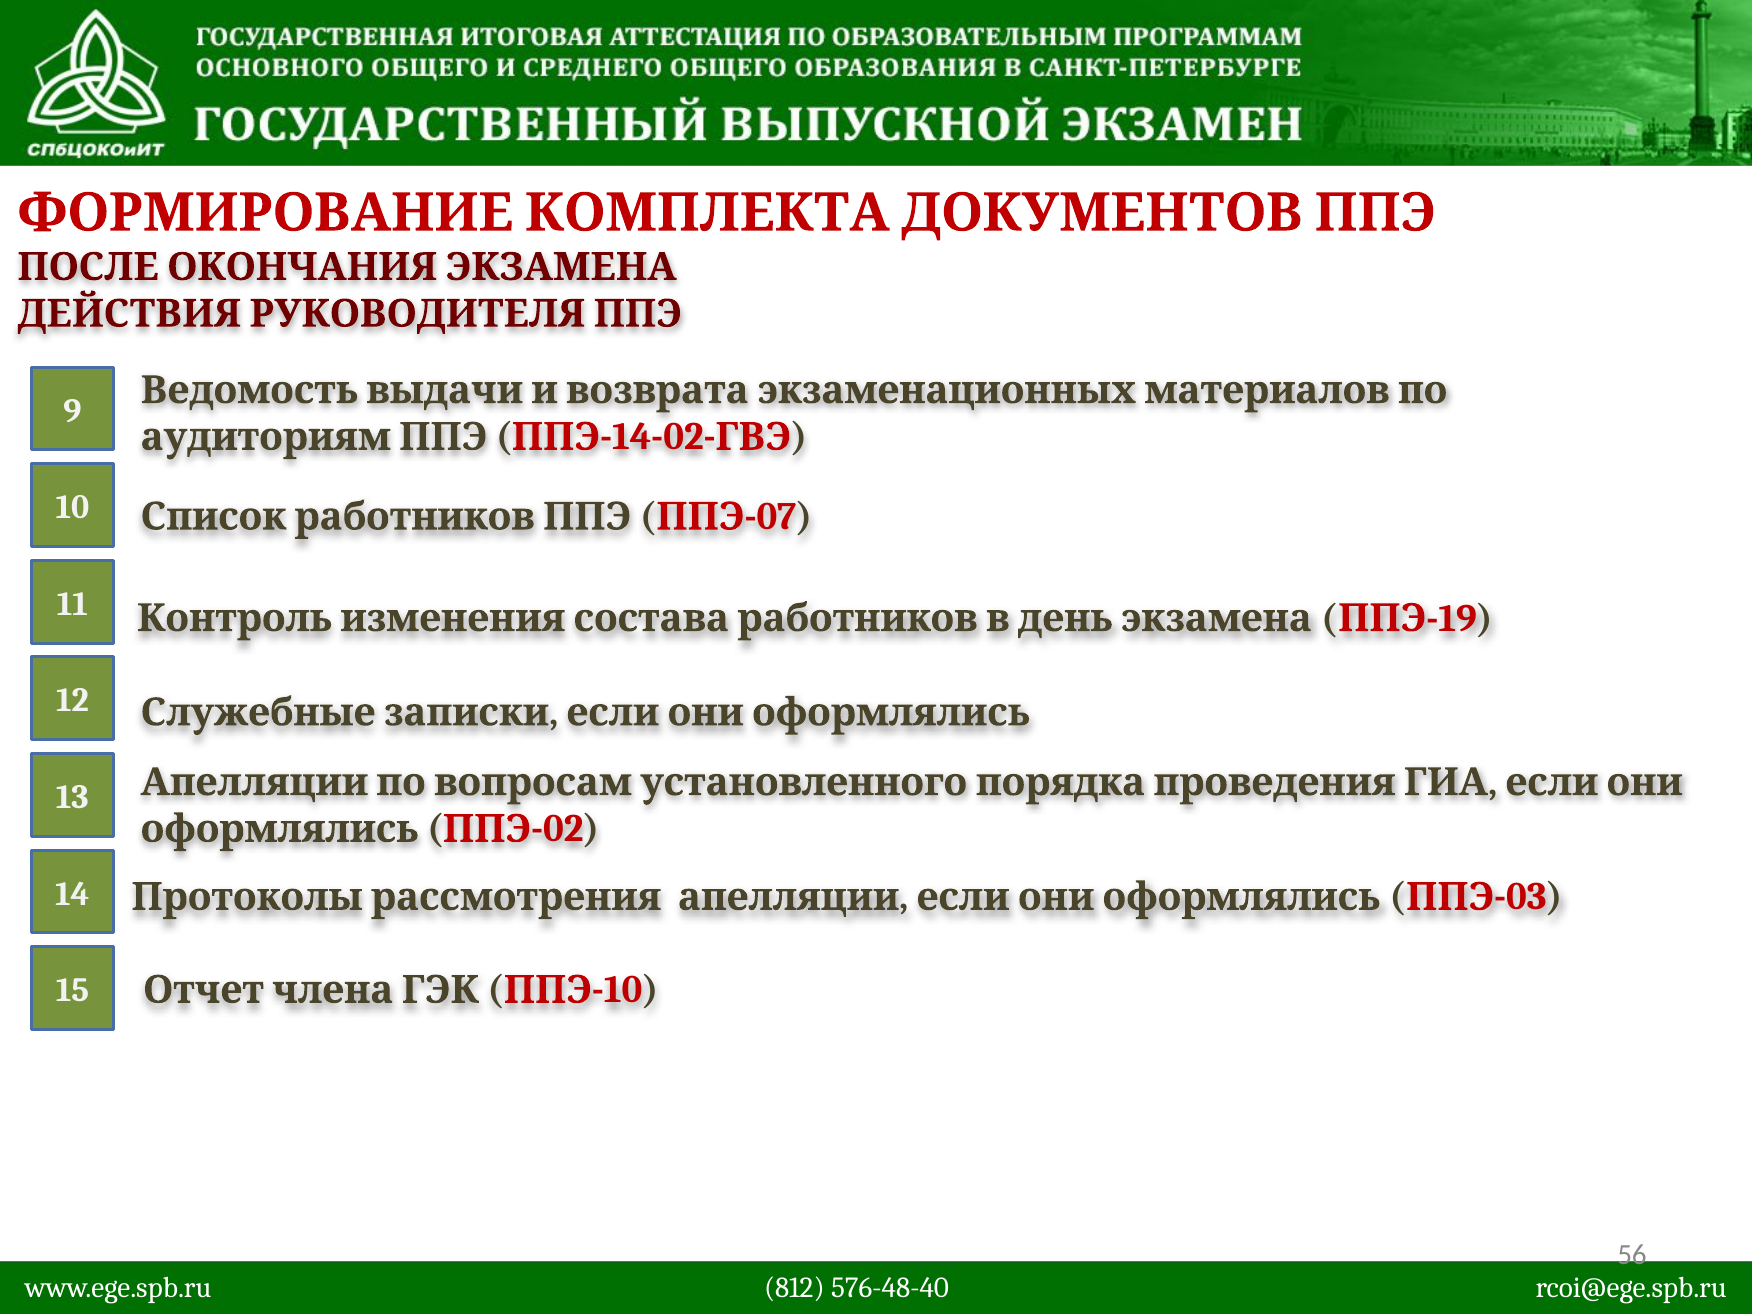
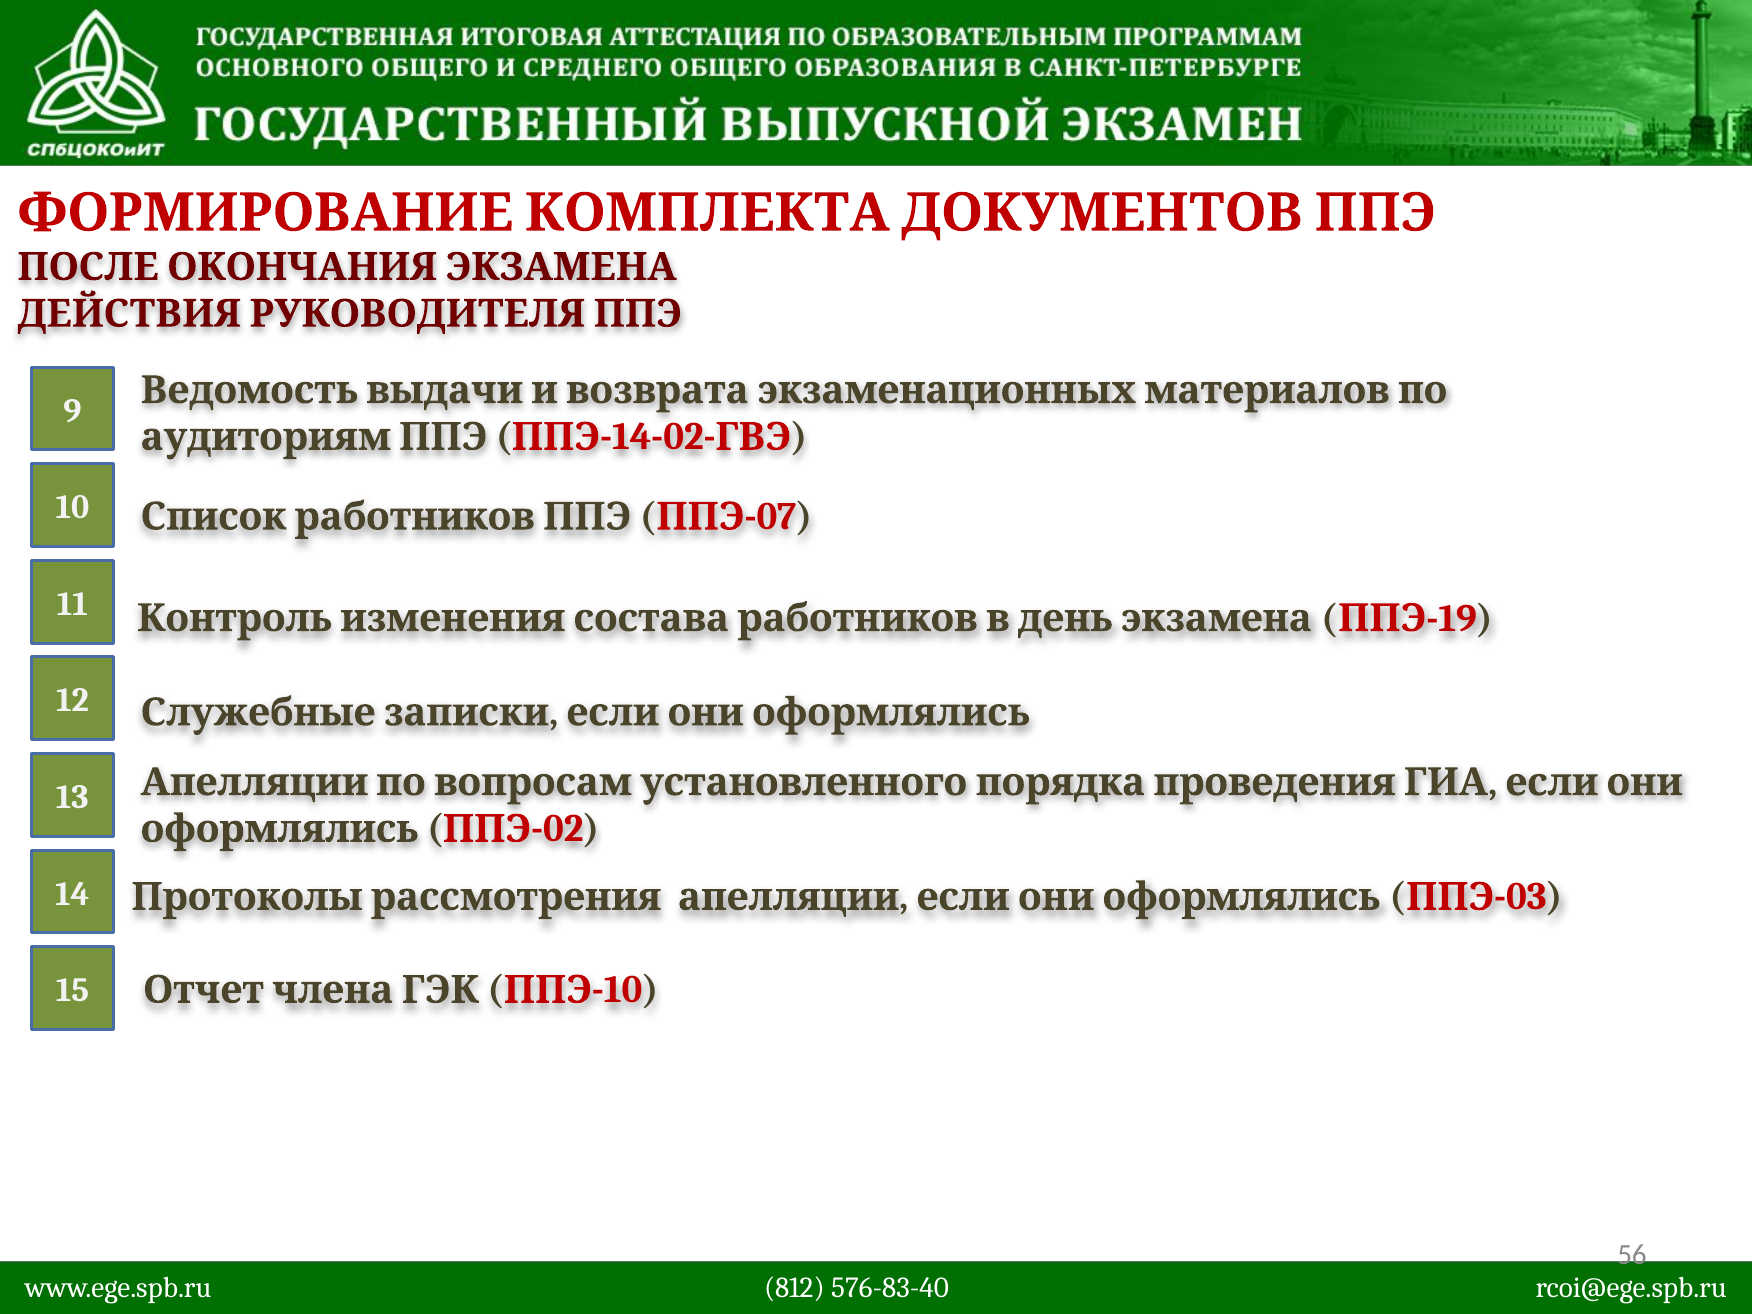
576-48-40: 576-48-40 -> 576-83-40
